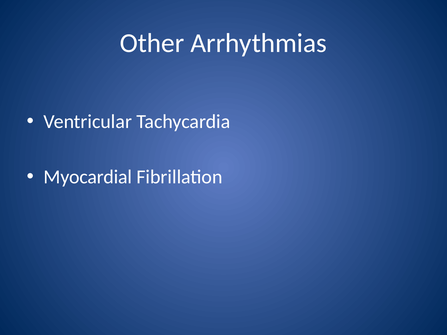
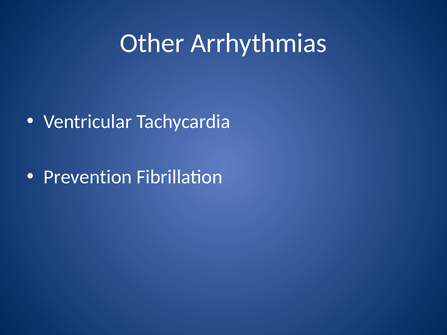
Myocardial: Myocardial -> Prevention
